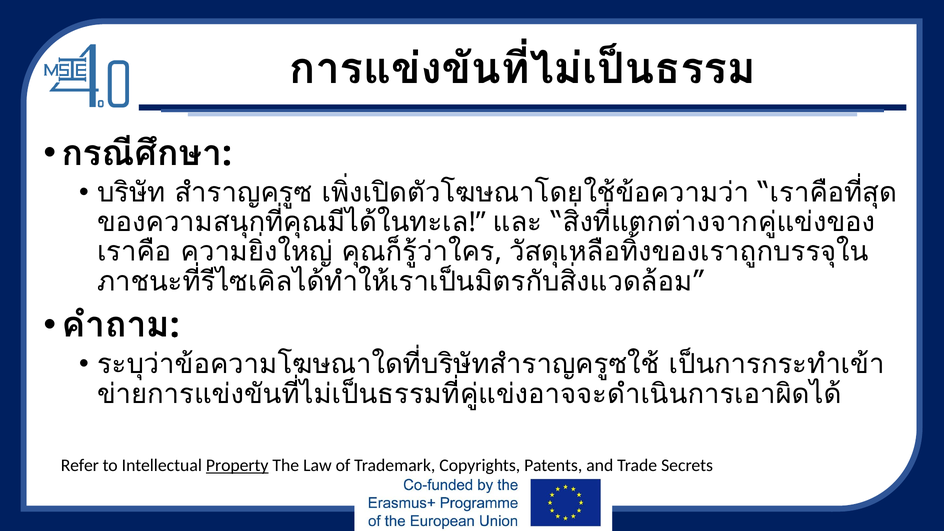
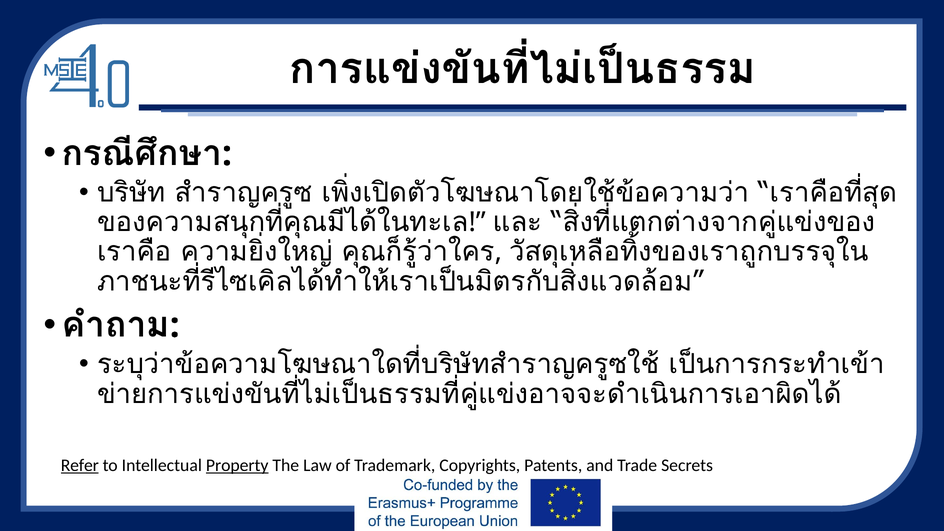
Refer underline: none -> present
